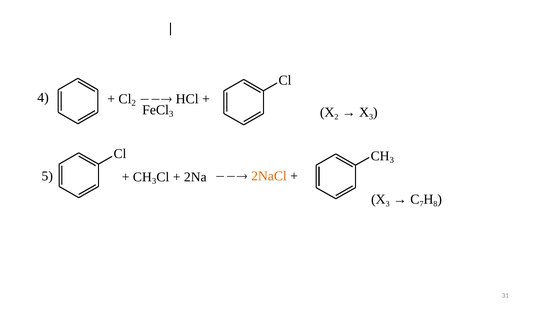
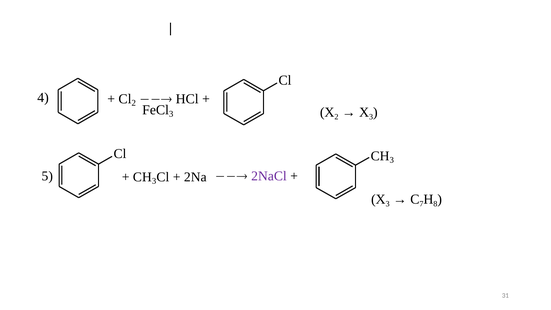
2NaCl colour: orange -> purple
